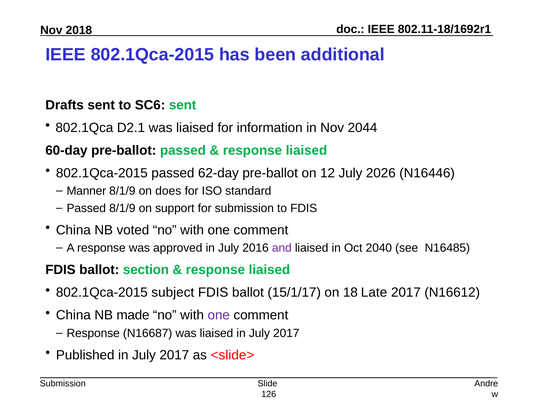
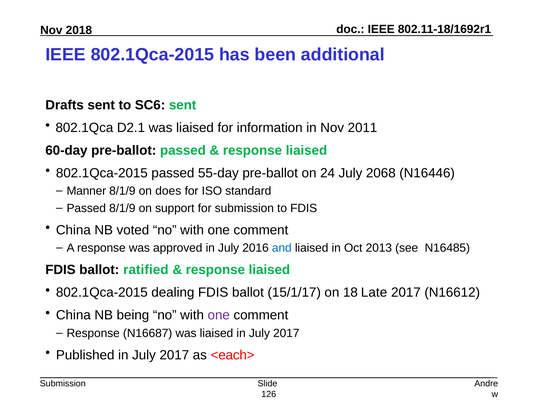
2044: 2044 -> 2011
62-day: 62-day -> 55-day
12: 12 -> 24
2026: 2026 -> 2068
and colour: purple -> blue
2040: 2040 -> 2013
section: section -> ratified
subject: subject -> dealing
made: made -> being
<slide>: <slide> -> <each>
